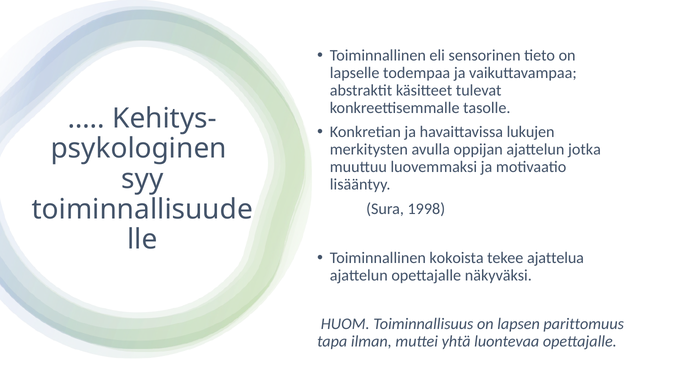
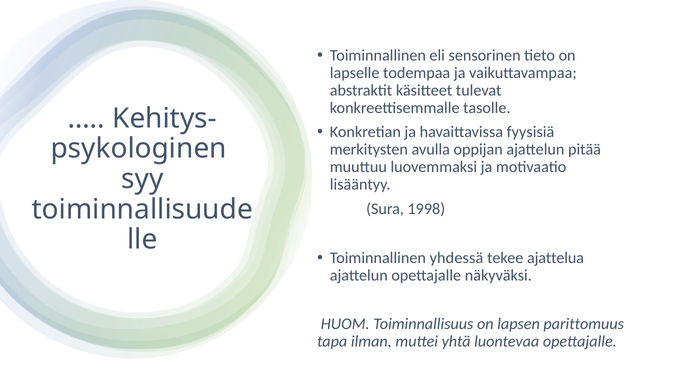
lukujen: lukujen -> fyysisiä
jotka: jotka -> pitää
kokoista: kokoista -> yhdessä
